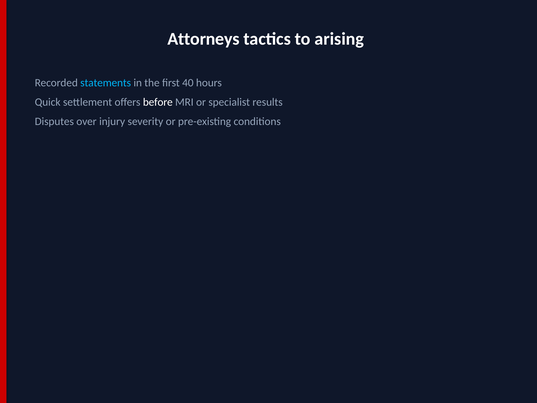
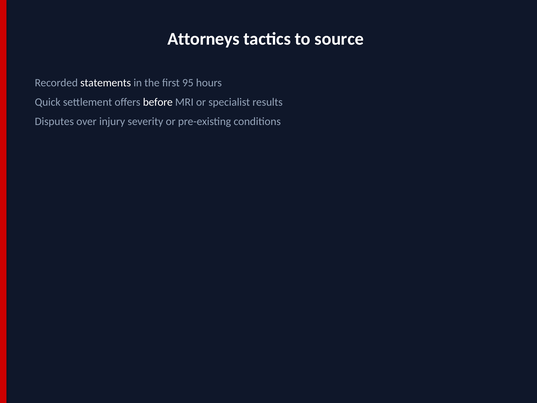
arising: arising -> source
statements colour: light blue -> white
40: 40 -> 95
